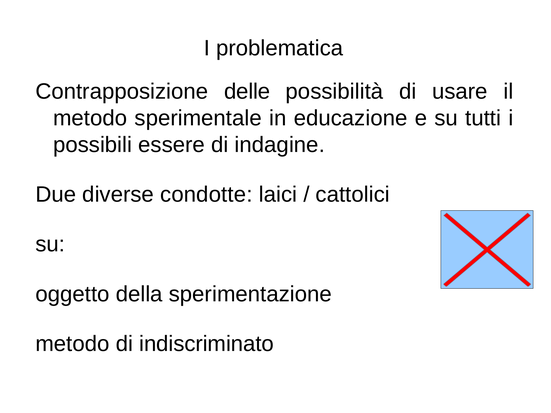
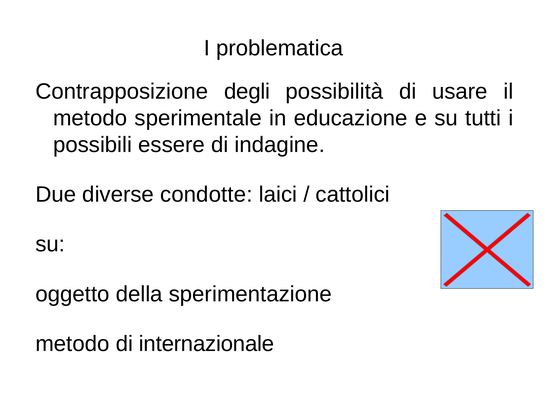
delle: delle -> degli
indiscriminato: indiscriminato -> internazionale
